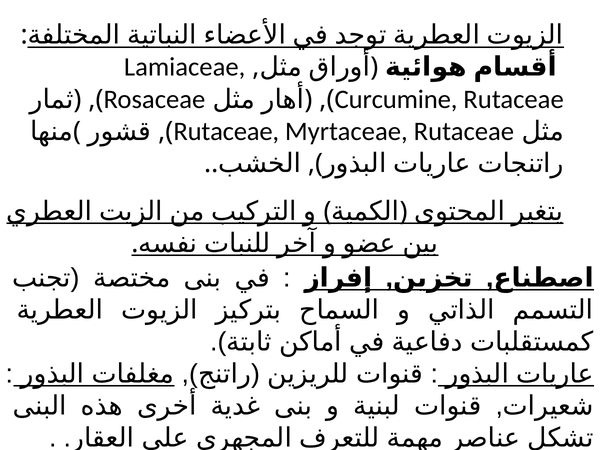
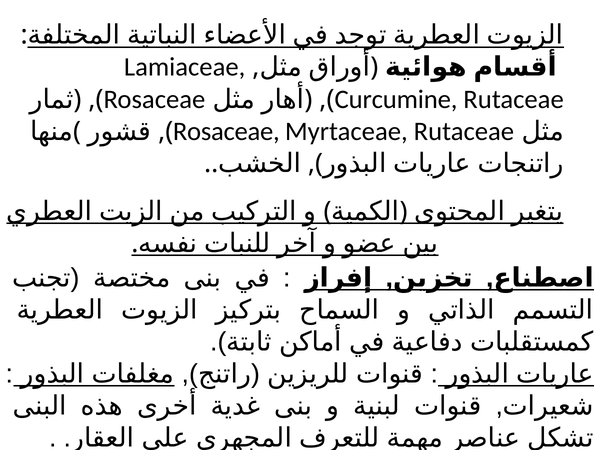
Rutaceae at (226, 131): Rutaceae -> Rosaceae
